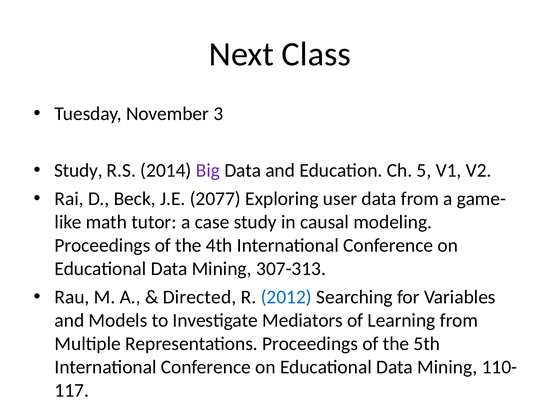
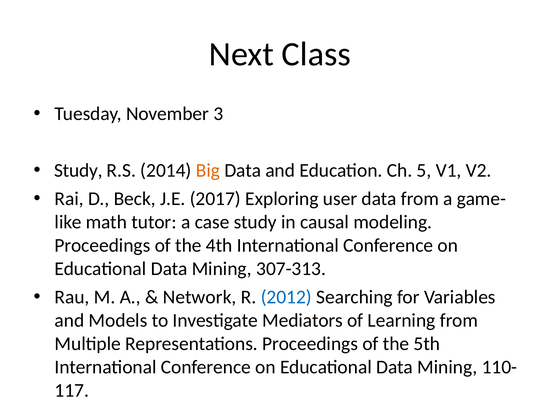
Big colour: purple -> orange
2077: 2077 -> 2017
Directed: Directed -> Network
